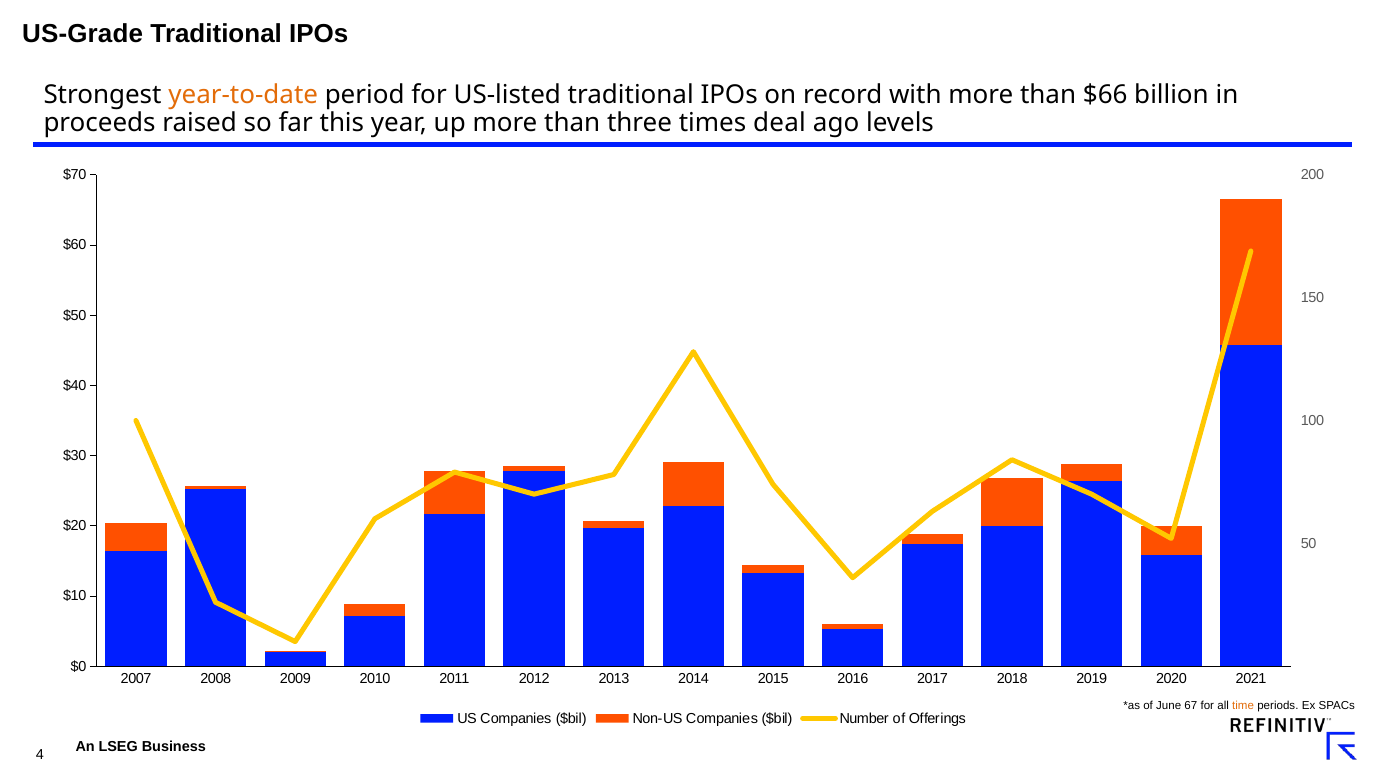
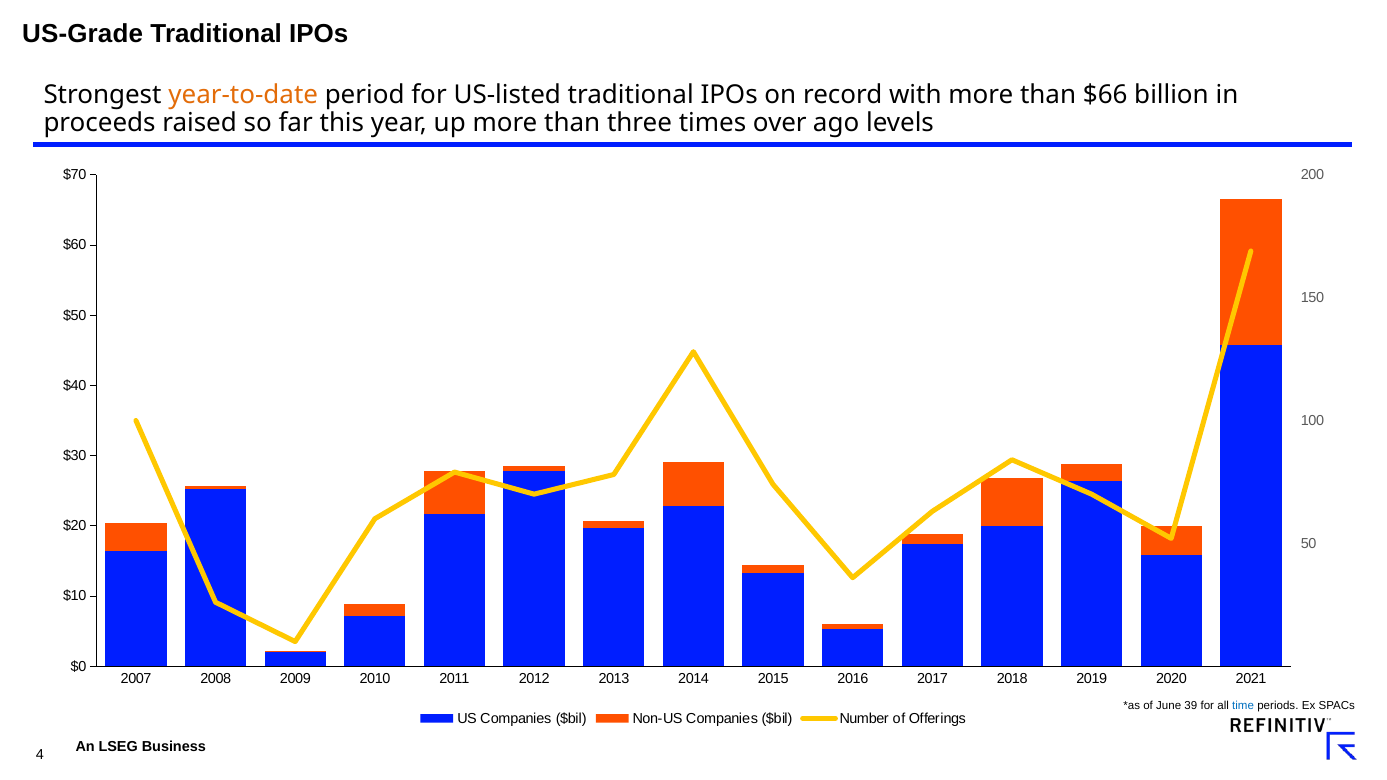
deal: deal -> over
67: 67 -> 39
time colour: orange -> blue
